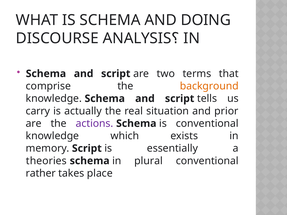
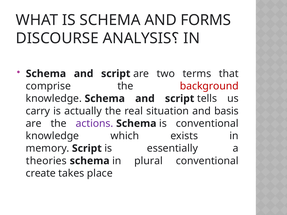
DOING: DOING -> FORMS
background colour: orange -> red
prior: prior -> basis
rather: rather -> create
